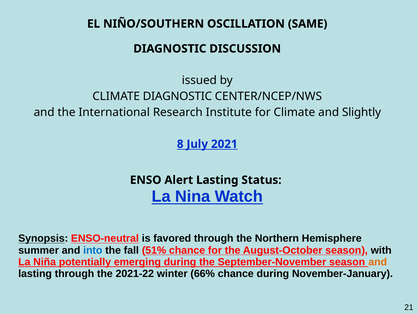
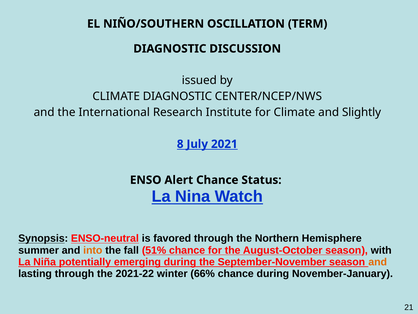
SAME: SAME -> TERM
Alert Lasting: Lasting -> Chance
into colour: blue -> orange
